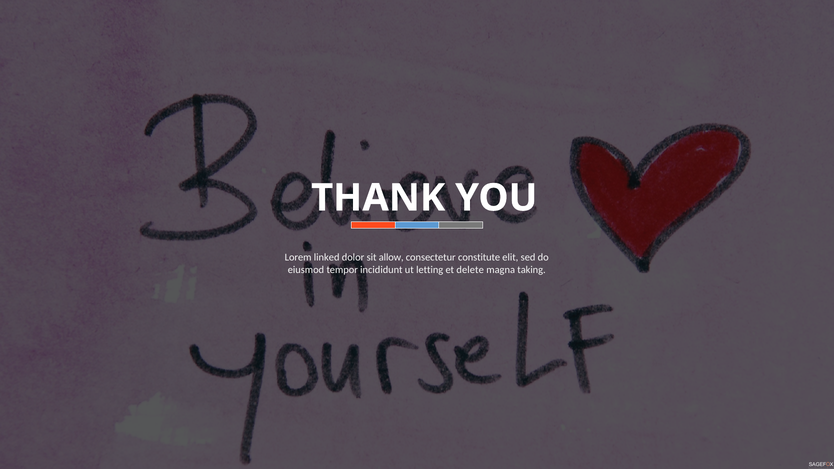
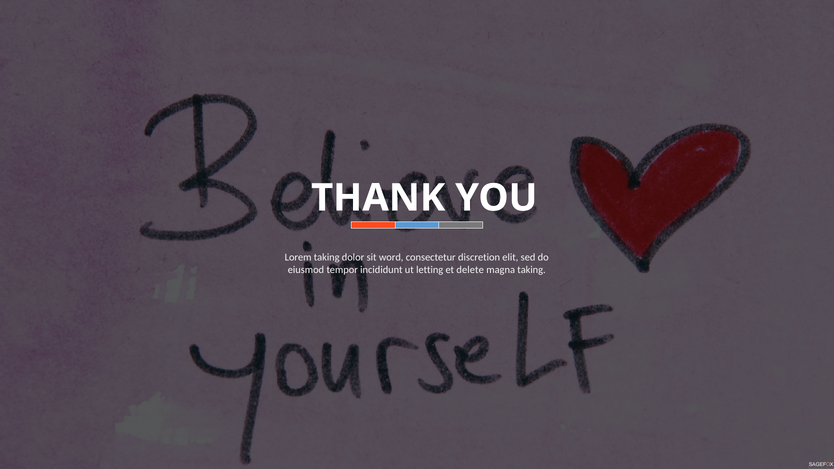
Lorem linked: linked -> taking
allow: allow -> word
constitute: constitute -> discretion
